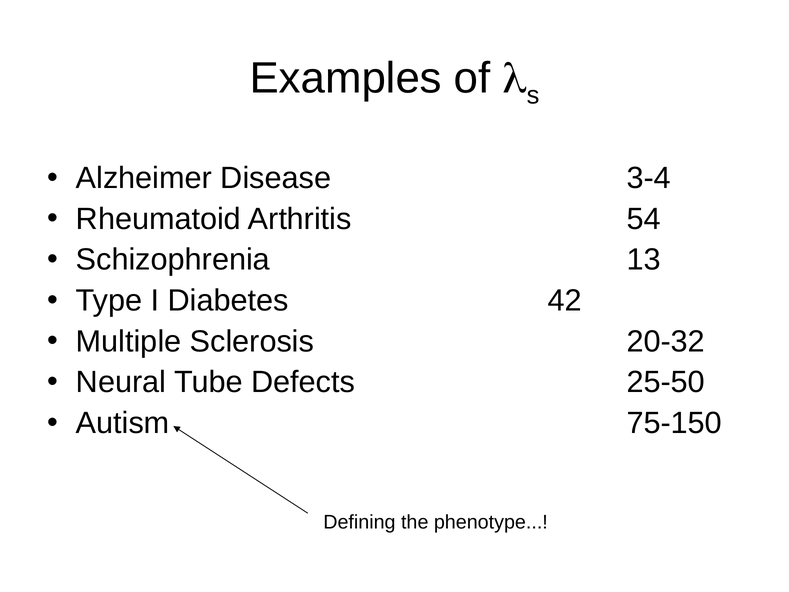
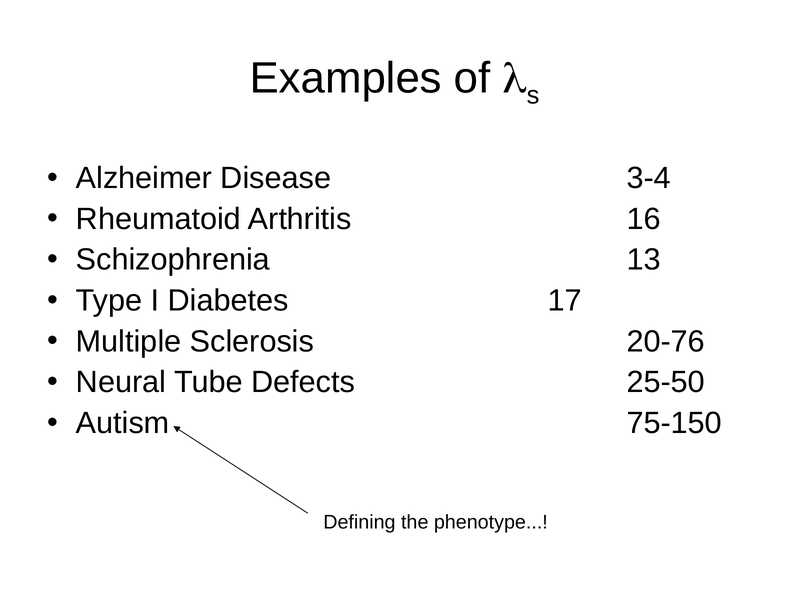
54: 54 -> 16
42: 42 -> 17
20-32: 20-32 -> 20-76
